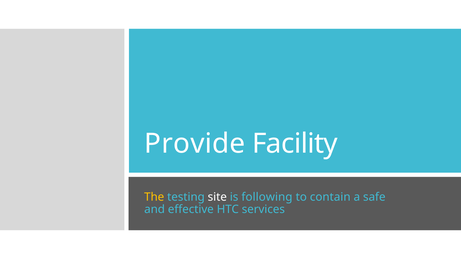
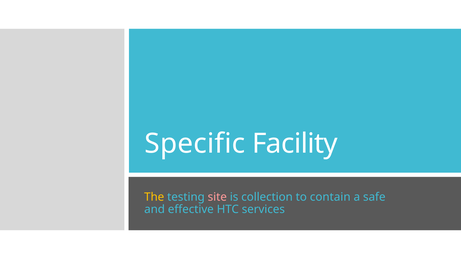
Provide: Provide -> Specific
site colour: white -> pink
following: following -> collection
